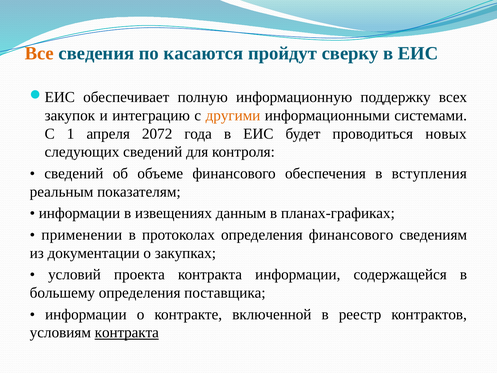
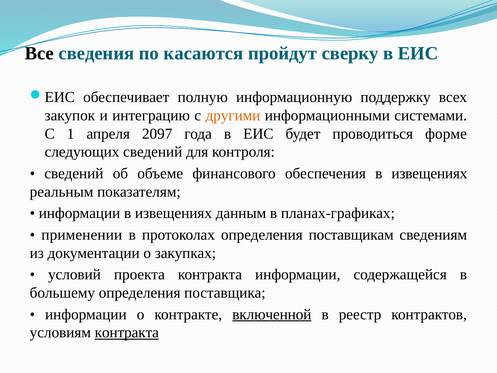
Все colour: orange -> black
2072: 2072 -> 2097
новых: новых -> форме
обеспечения в вступления: вступления -> извещениях
определения финансового: финансового -> поставщикам
включенной underline: none -> present
